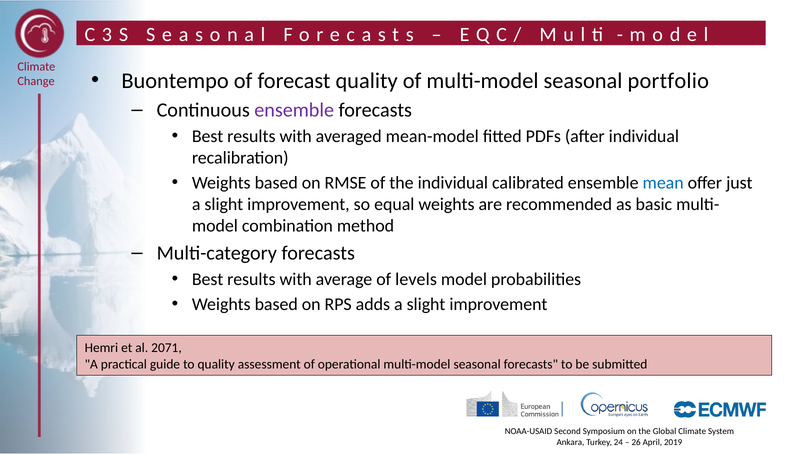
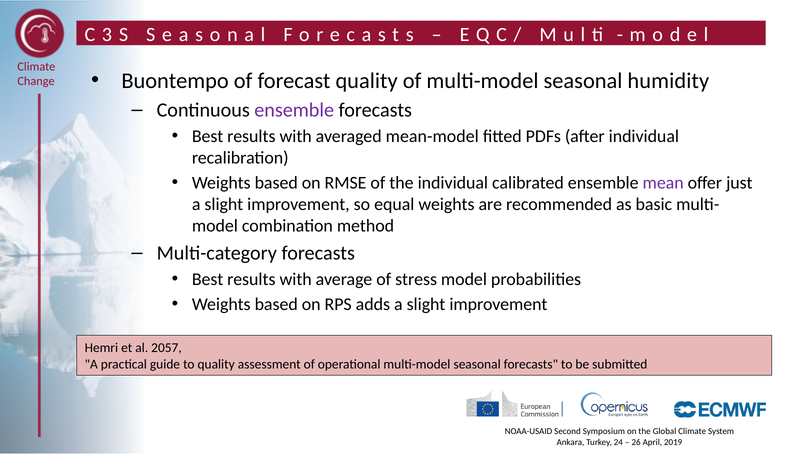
portfolio: portfolio -> humidity
mean colour: blue -> purple
levels: levels -> stress
2071: 2071 -> 2057
